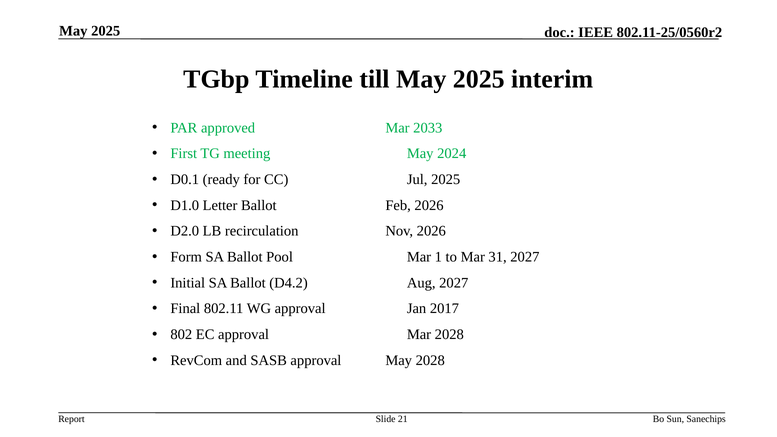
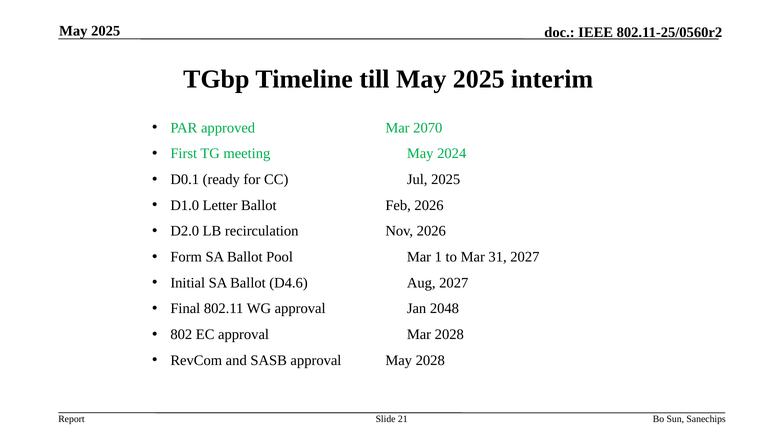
2033: 2033 -> 2070
D4.2: D4.2 -> D4.6
2017: 2017 -> 2048
